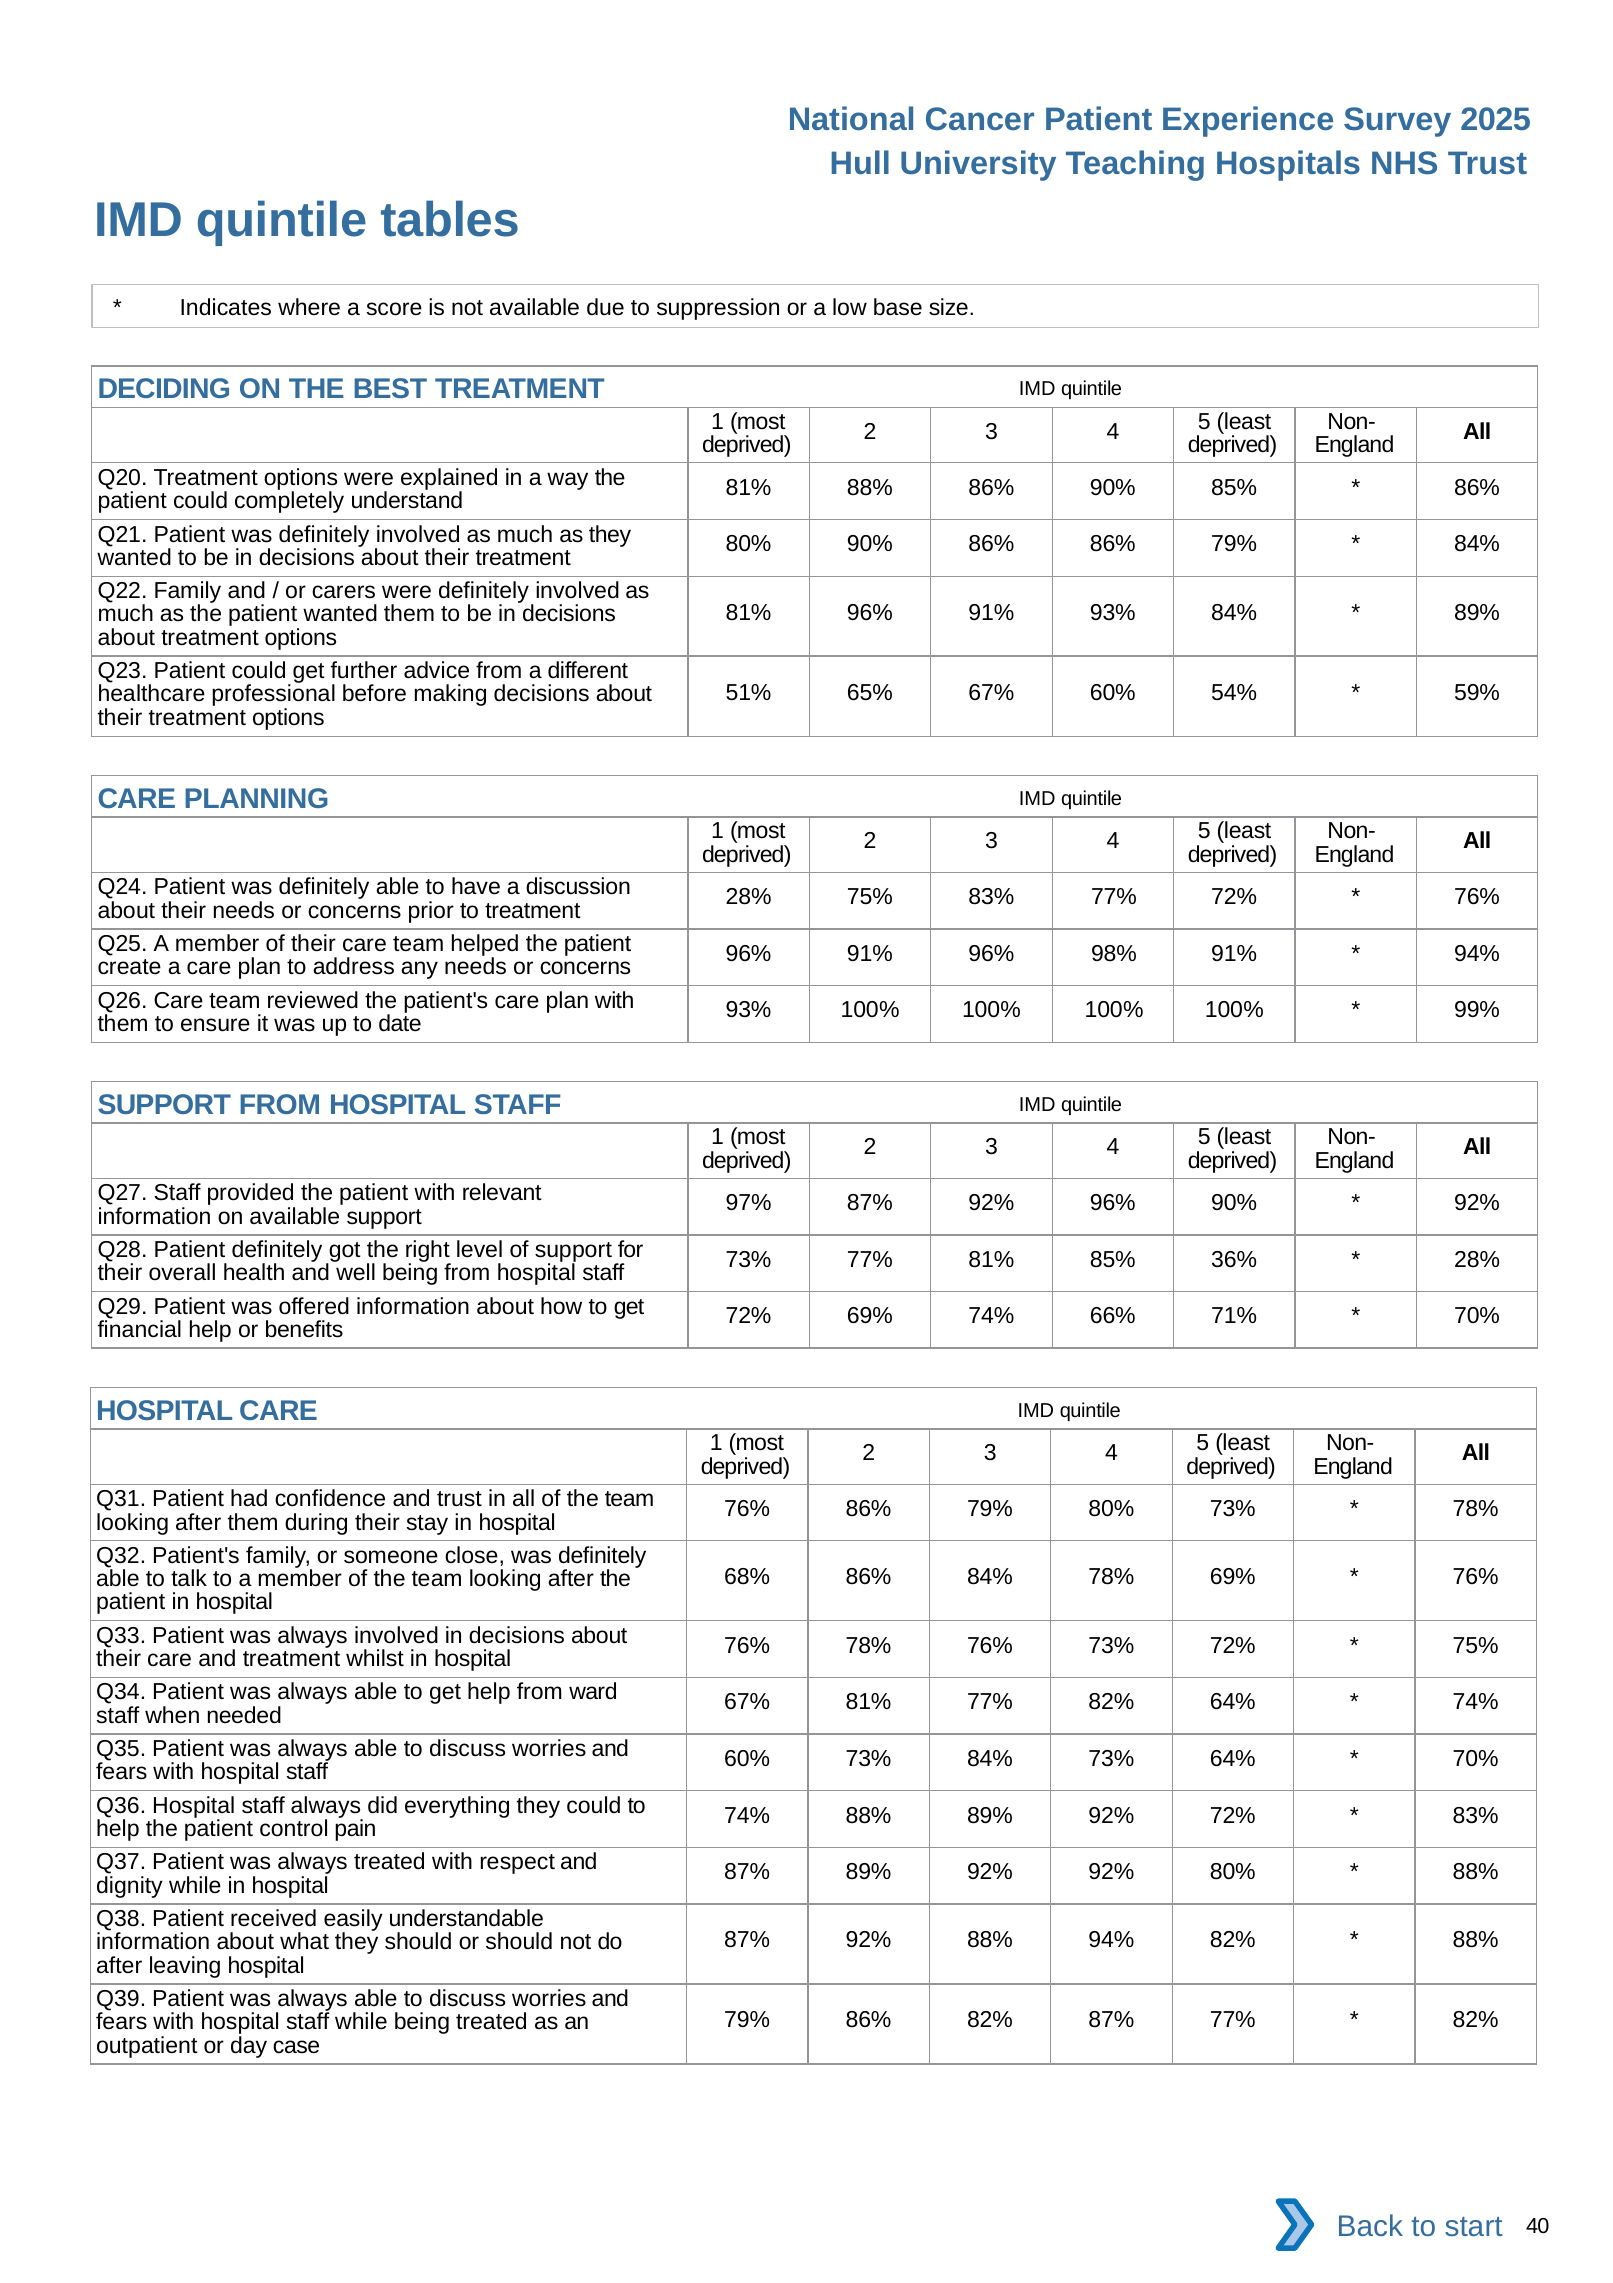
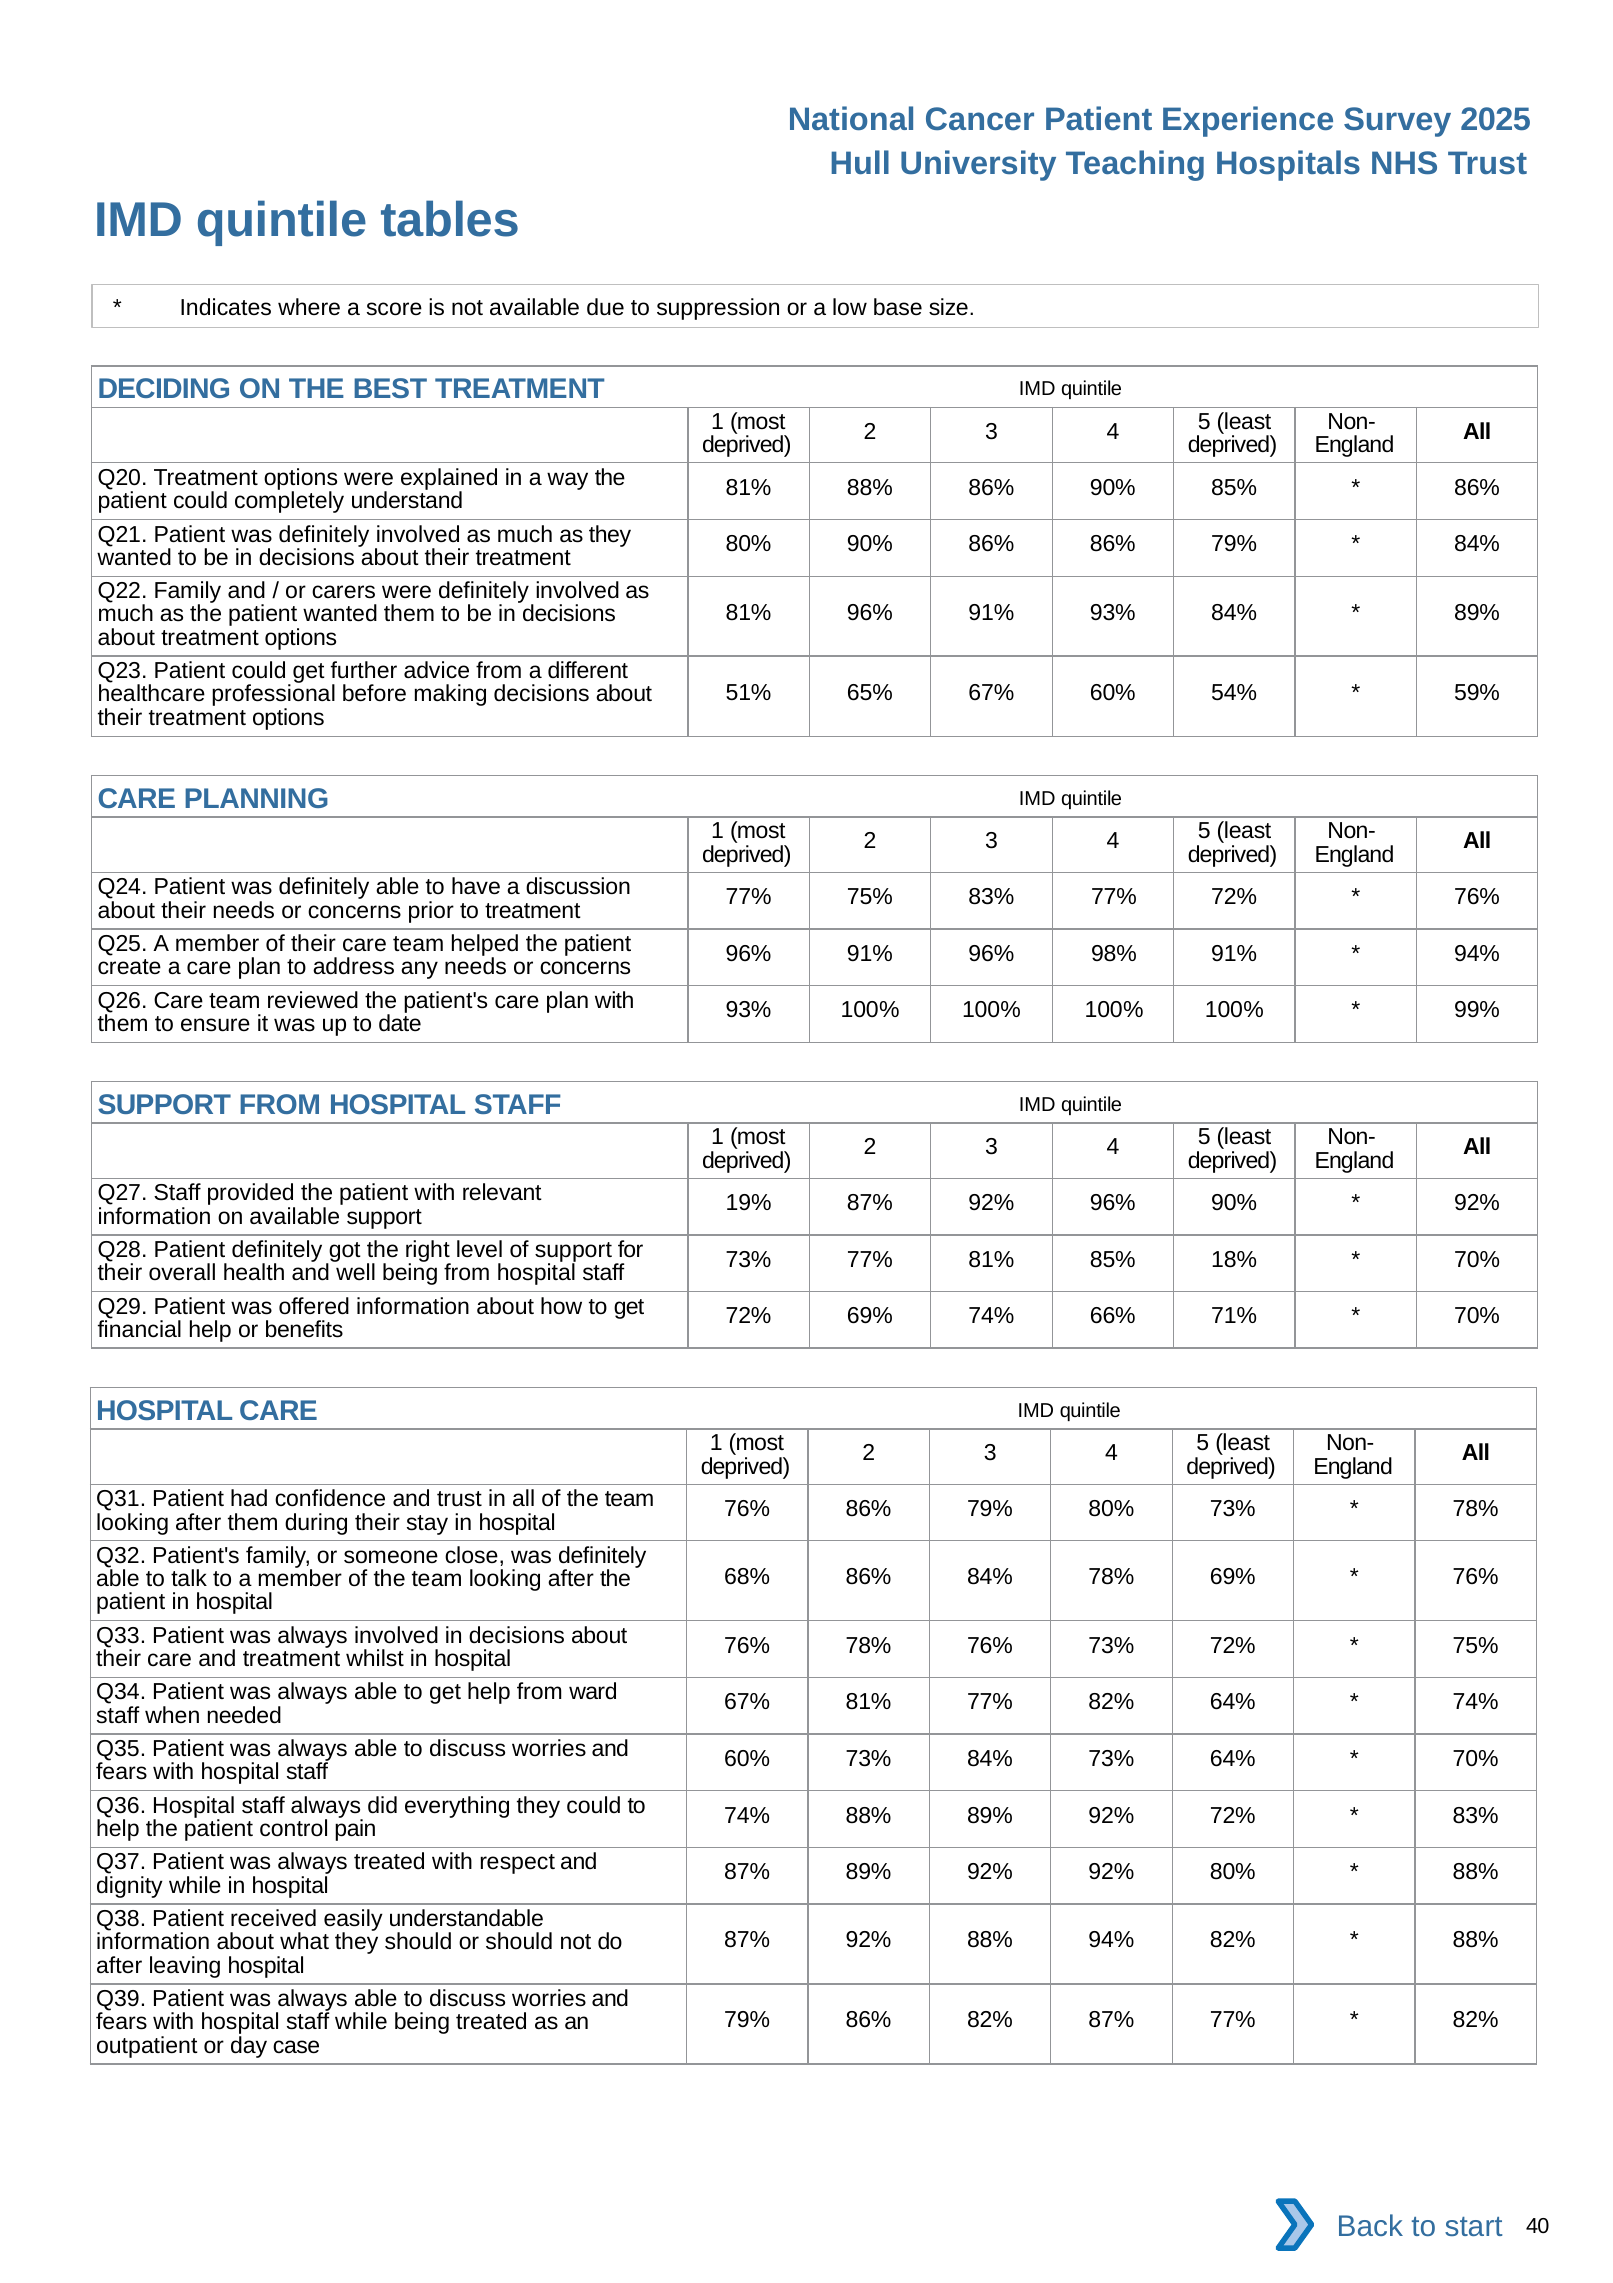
28% at (749, 897): 28% -> 77%
97%: 97% -> 19%
36%: 36% -> 18%
28% at (1477, 1259): 28% -> 70%
